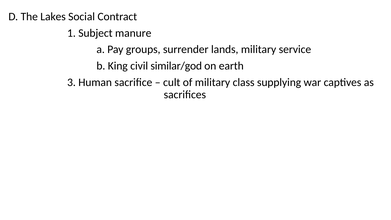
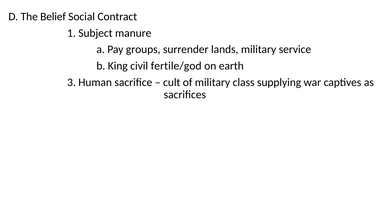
Lakes: Lakes -> Belief
similar/god: similar/god -> fertile/god
